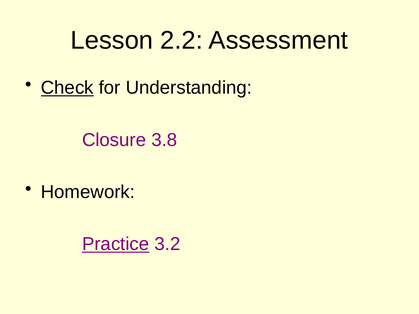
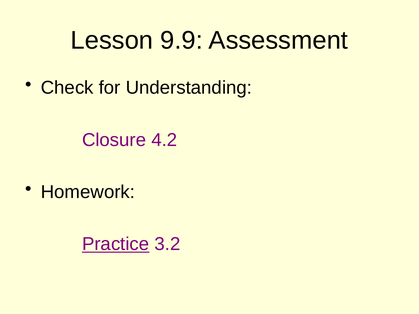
2.2: 2.2 -> 9.9
Check underline: present -> none
3.8: 3.8 -> 4.2
